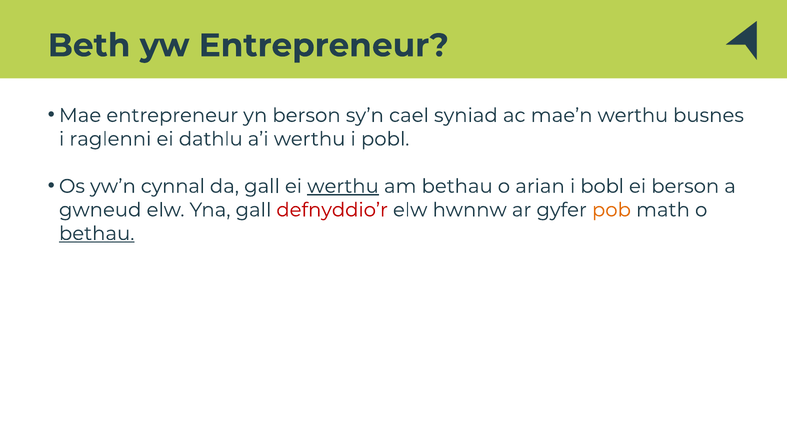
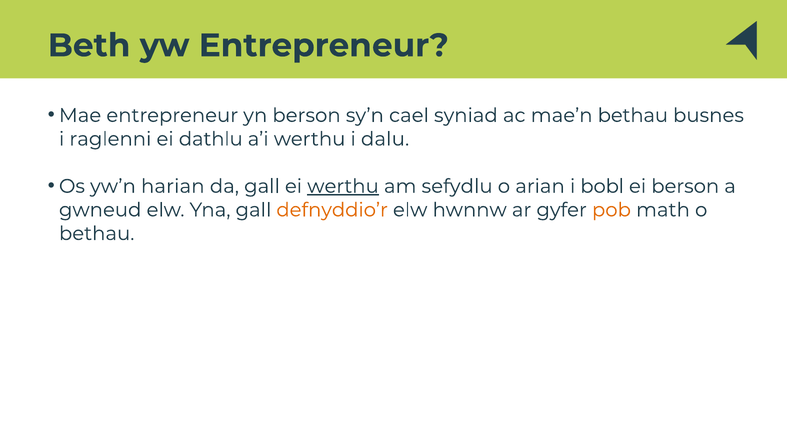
mae’n werthu: werthu -> bethau
pobl: pobl -> dalu
cynnal: cynnal -> harian
am bethau: bethau -> sefydlu
defnyddio’r colour: red -> orange
bethau at (97, 233) underline: present -> none
